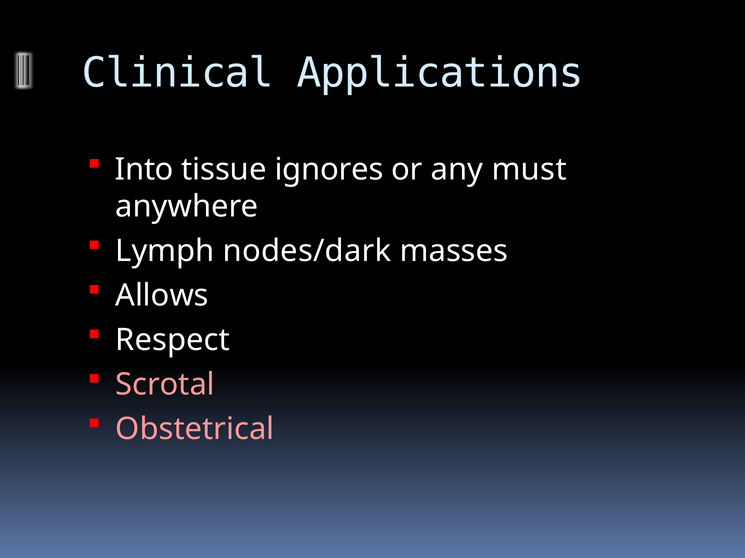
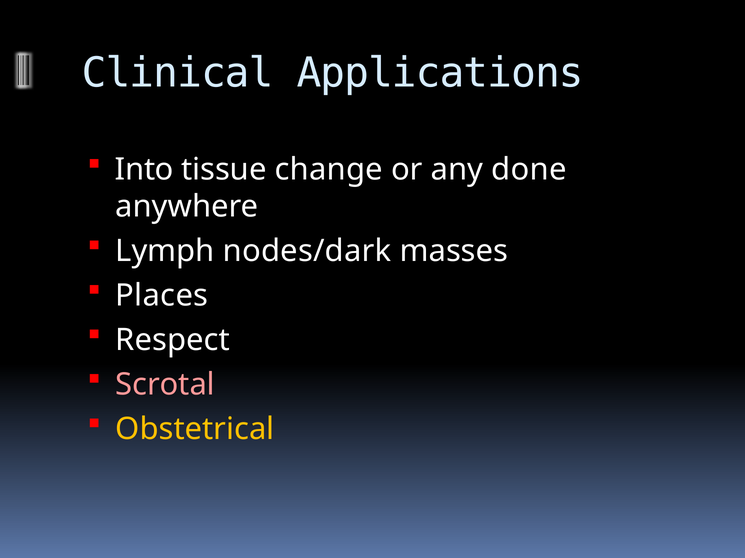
ignores: ignores -> change
must: must -> done
Allows: Allows -> Places
Obstetrical colour: pink -> yellow
